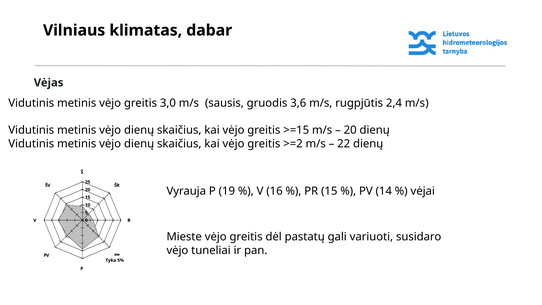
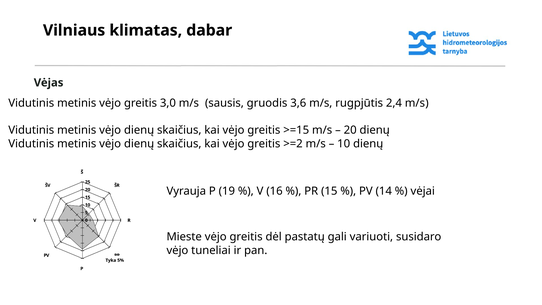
22 at (344, 144): 22 -> 10
